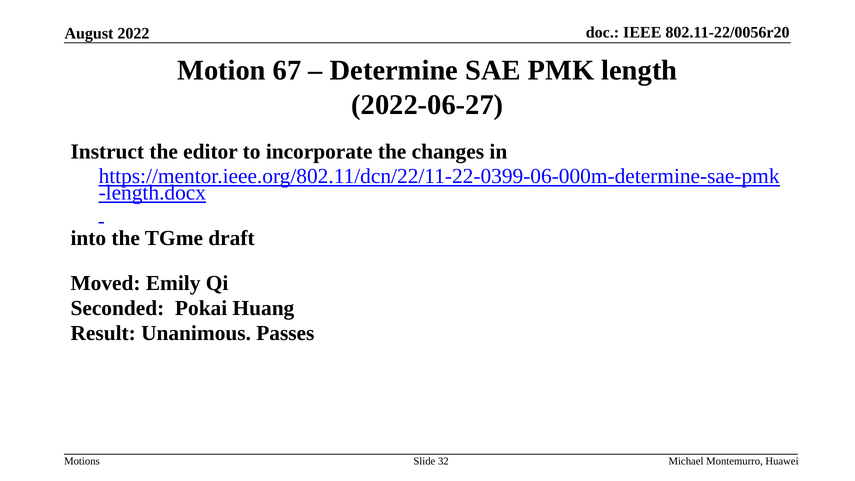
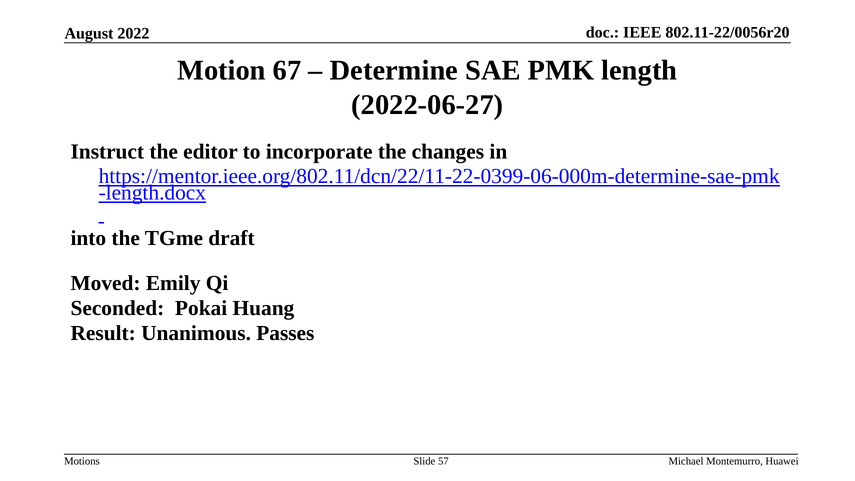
32: 32 -> 57
